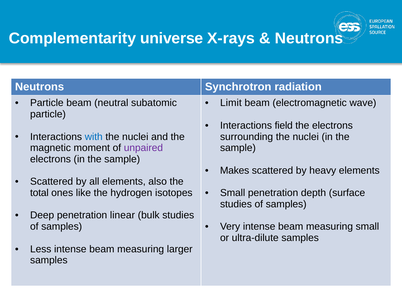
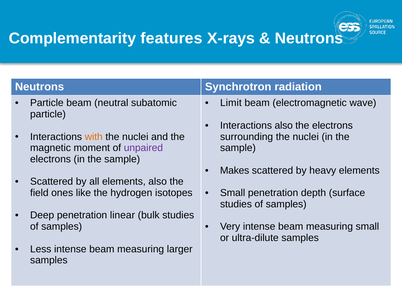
universe: universe -> features
Interactions field: field -> also
with colour: blue -> orange
total: total -> field
